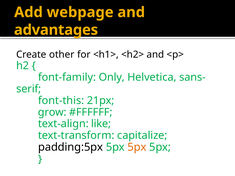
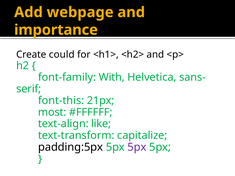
advantages: advantages -> importance
other: other -> could
Only: Only -> With
grow: grow -> most
5px at (137, 147) colour: orange -> purple
